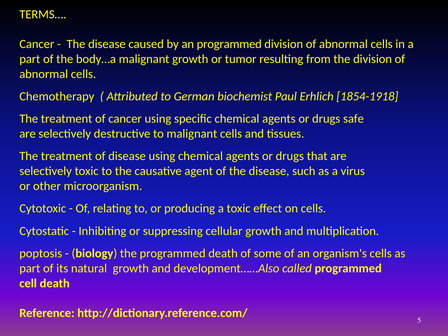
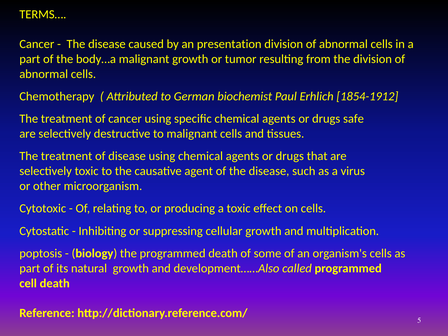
an programmed: programmed -> presentation
1854-1918: 1854-1918 -> 1854-1912
